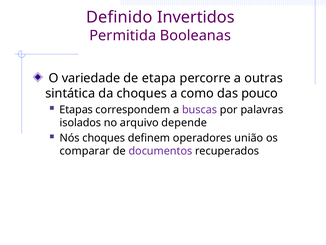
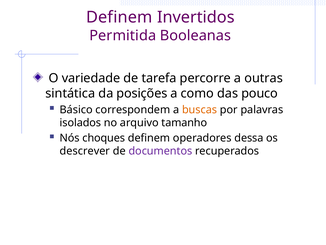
Definido at (119, 17): Definido -> Definem
etapa: etapa -> tarefa
da choques: choques -> posições
Etapas: Etapas -> Básico
buscas colour: purple -> orange
depende: depende -> tamanho
união: união -> dessa
comparar: comparar -> descrever
